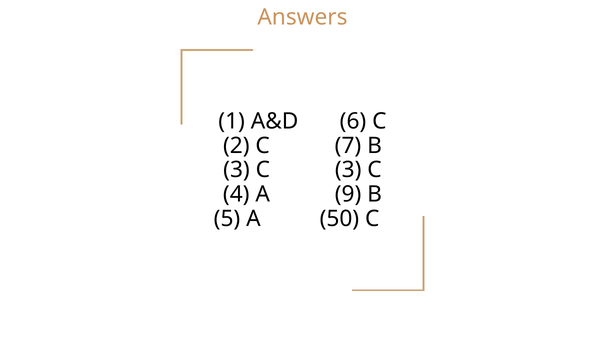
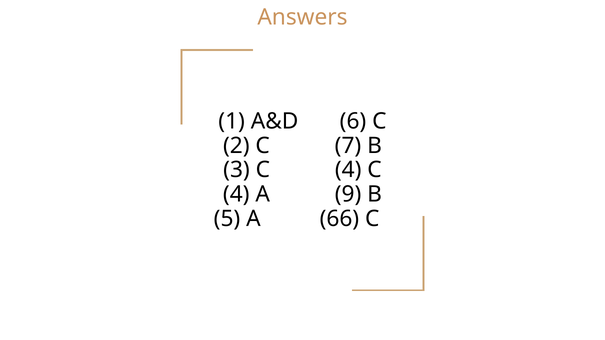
3 C 3: 3 -> 4
50: 50 -> 66
